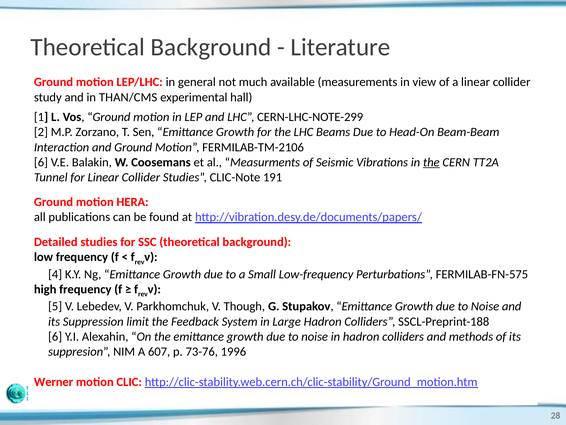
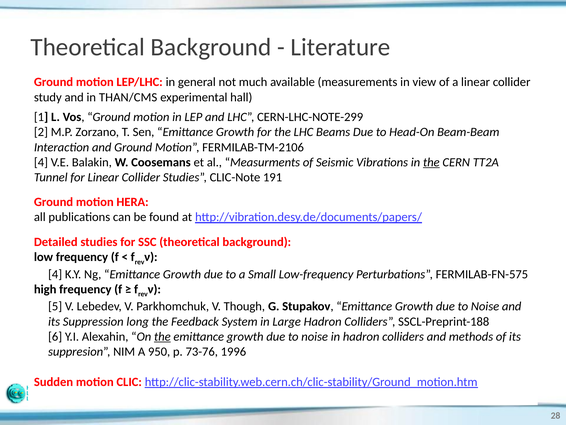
6 at (41, 162): 6 -> 4
limit: limit -> long
the at (162, 336) underline: none -> present
607: 607 -> 950
Werner: Werner -> Sudden
